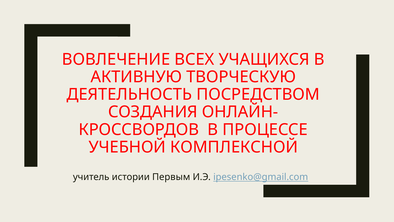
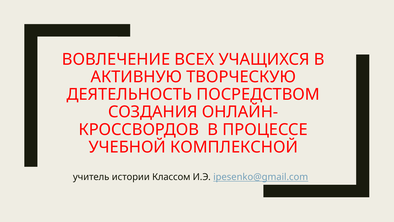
Первым: Первым -> Классом
